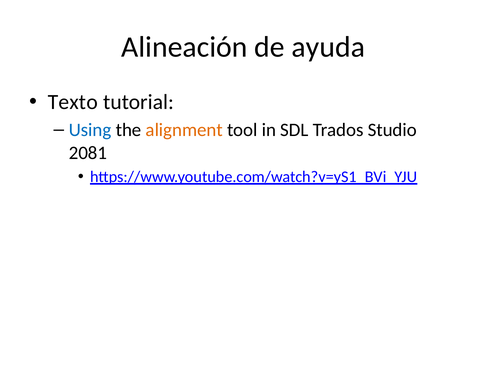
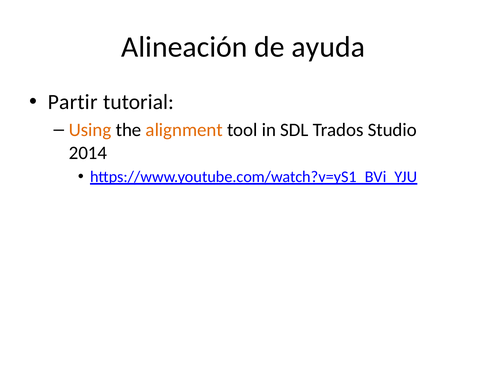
Texto: Texto -> Partir
Using colour: blue -> orange
2081: 2081 -> 2014
